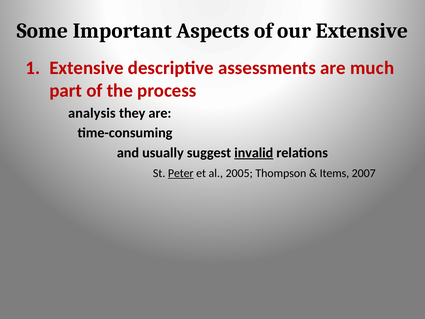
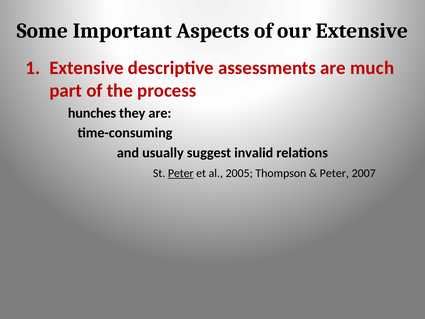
analysis: analysis -> hunches
invalid underline: present -> none
Items at (334, 173): Items -> Peter
